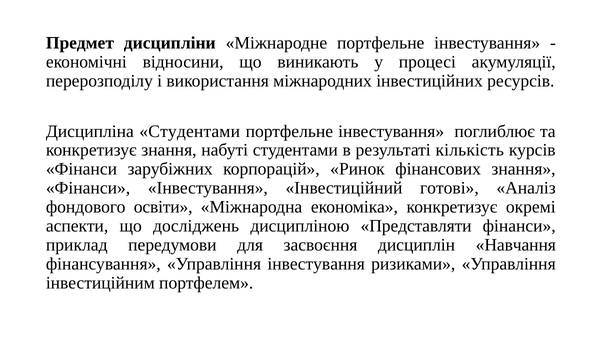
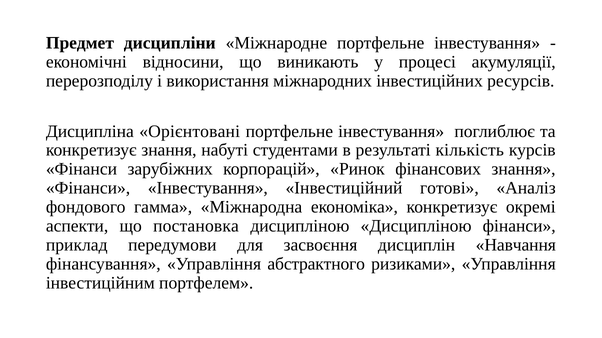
Дисципліна Студентами: Студентами -> Орієнтовані
освіти: освіти -> гамма
досліджень: досліджень -> постановка
дисципліною Представляти: Представляти -> Дисципліною
Управління інвестування: інвестування -> абстрактного
